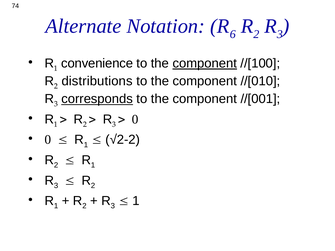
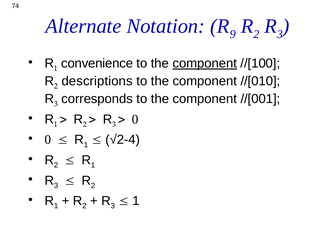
6: 6 -> 9
distributions: distributions -> descriptions
corresponds underline: present -> none
√2-2: √2-2 -> √2-4
